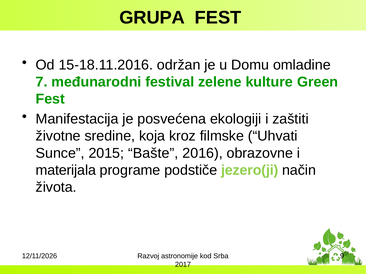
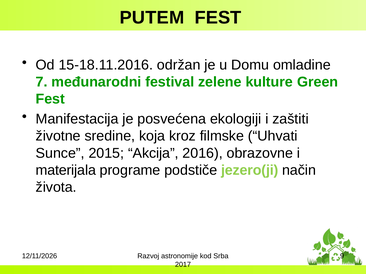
GRUPA: GRUPA -> PUTEM
Bašte: Bašte -> Akcija
